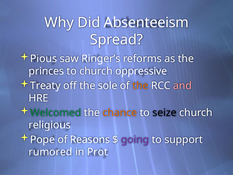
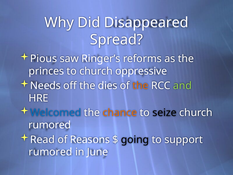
Absenteeism: Absenteeism -> Disappeared
Treaty: Treaty -> Needs
sole: sole -> dies
and colour: pink -> light green
Welcomed colour: green -> blue
religious at (50, 125): religious -> rumored
Pope: Pope -> Read
going colour: purple -> black
Prot: Prot -> June
